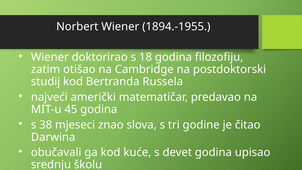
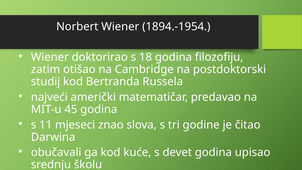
1894.-1955: 1894.-1955 -> 1894.-1954
38: 38 -> 11
